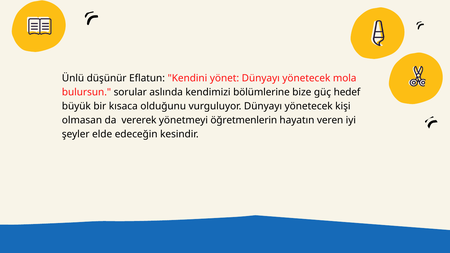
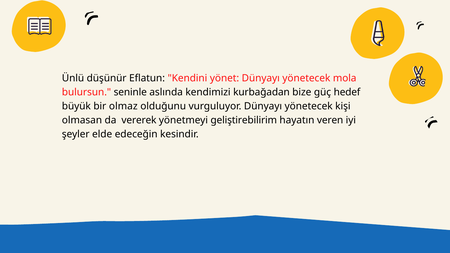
sorular: sorular -> seninle
bölümlerine: bölümlerine -> kurbağadan
kısaca: kısaca -> olmaz
öğretmenlerin: öğretmenlerin -> geliştirebilirim
